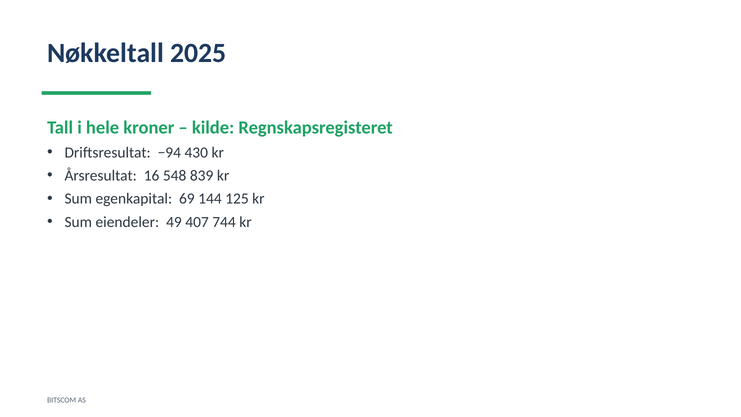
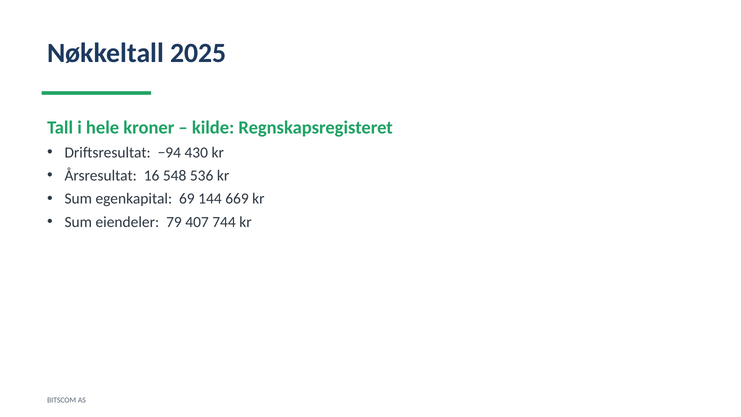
839: 839 -> 536
125: 125 -> 669
49: 49 -> 79
